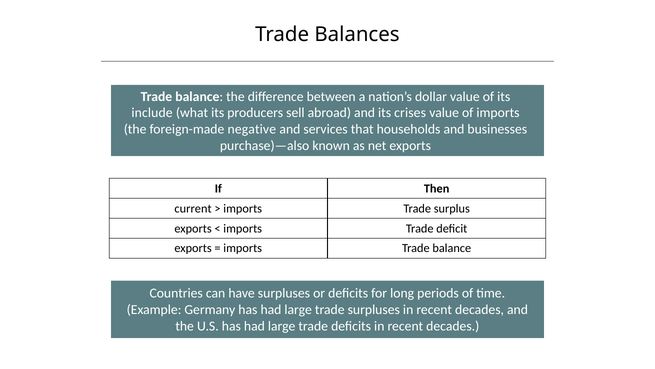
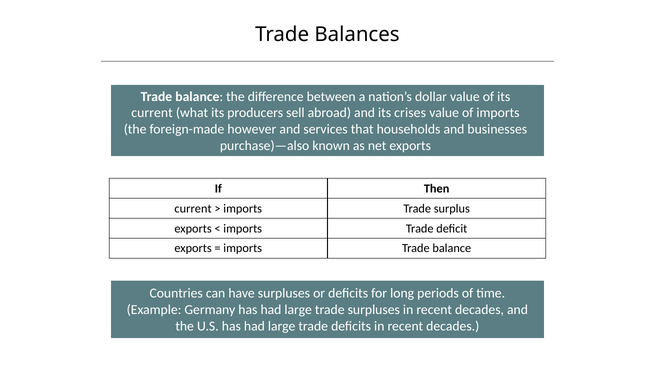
include at (152, 113): include -> current
negative: negative -> however
